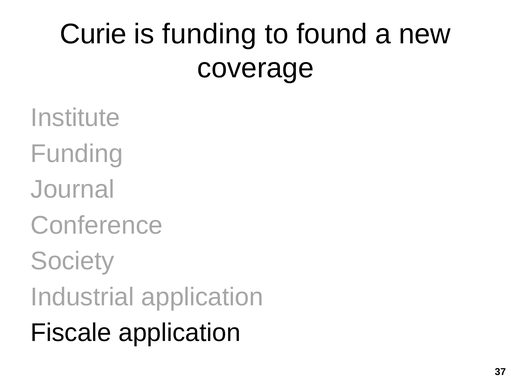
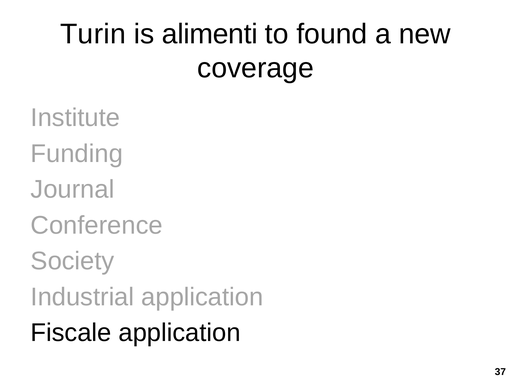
Curie: Curie -> Turin
is funding: funding -> alimenti
